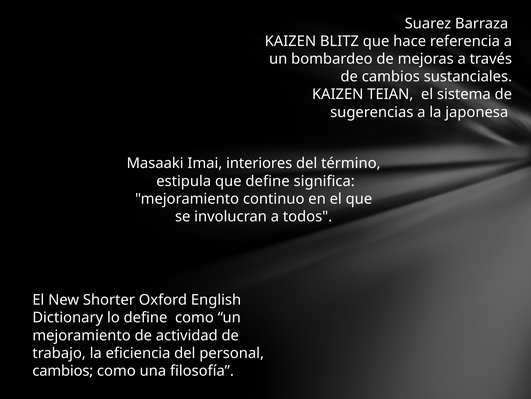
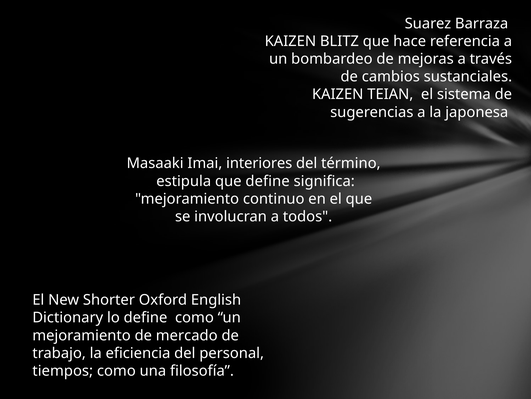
actividad: actividad -> mercado
cambios at (63, 370): cambios -> tiempos
